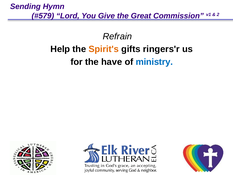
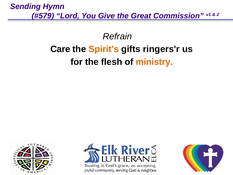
Help: Help -> Care
have: have -> flesh
ministry colour: blue -> orange
